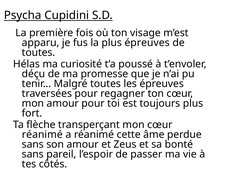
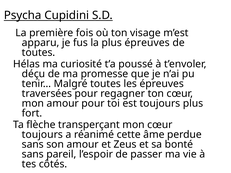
réanimé at (42, 135): réanimé -> toujours
